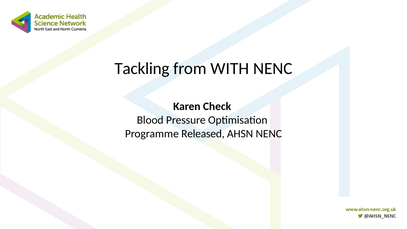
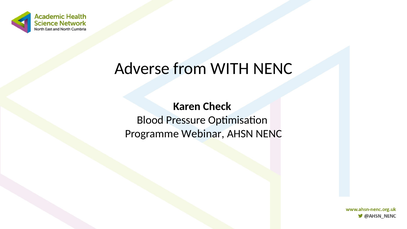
Tackling: Tackling -> Adverse
Released: Released -> Webinar
